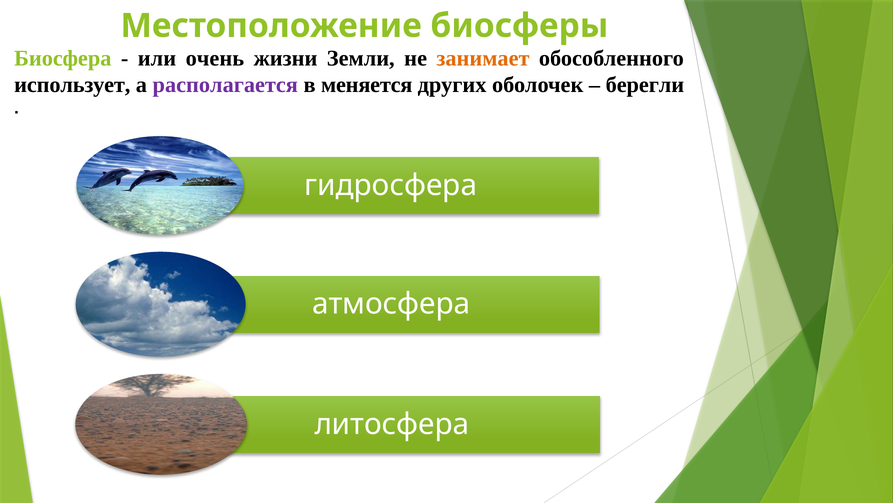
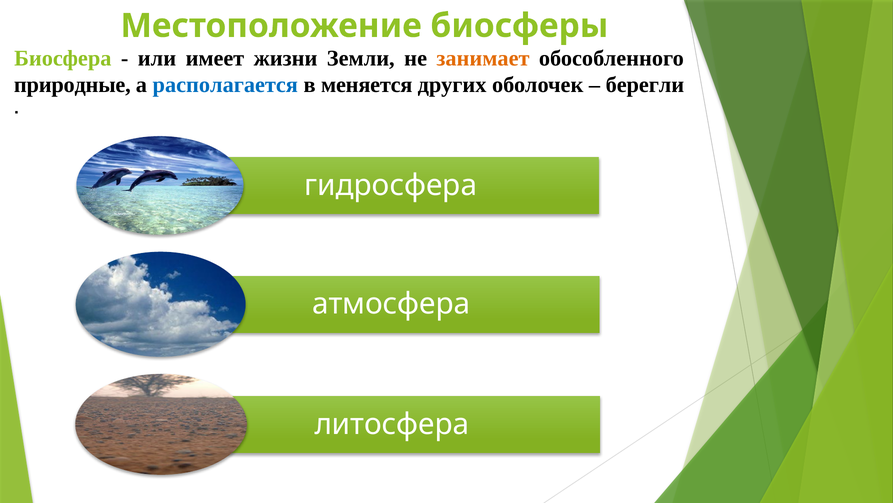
очень: очень -> имеет
использует: использует -> природные
располагается colour: purple -> blue
